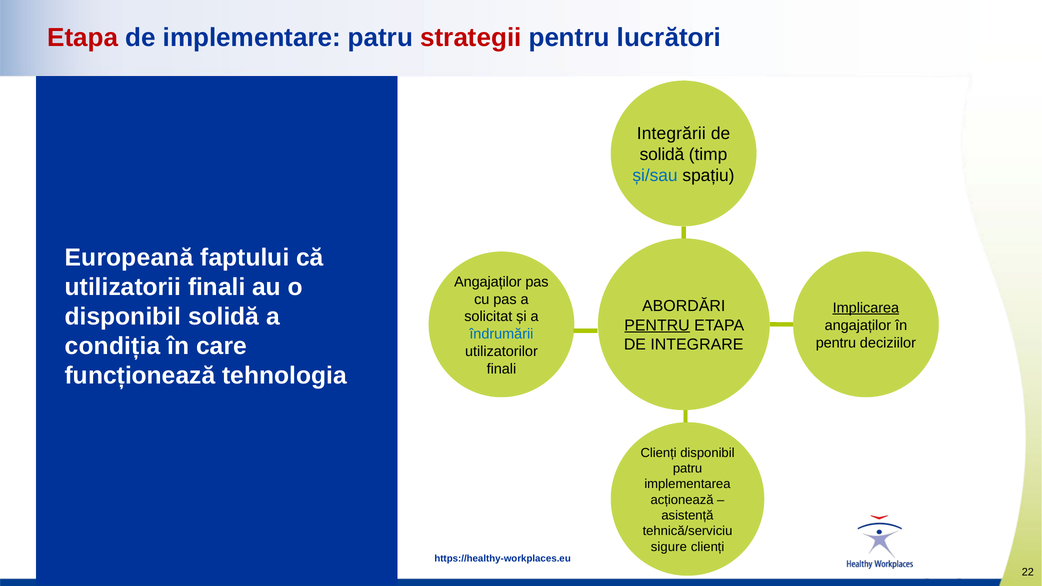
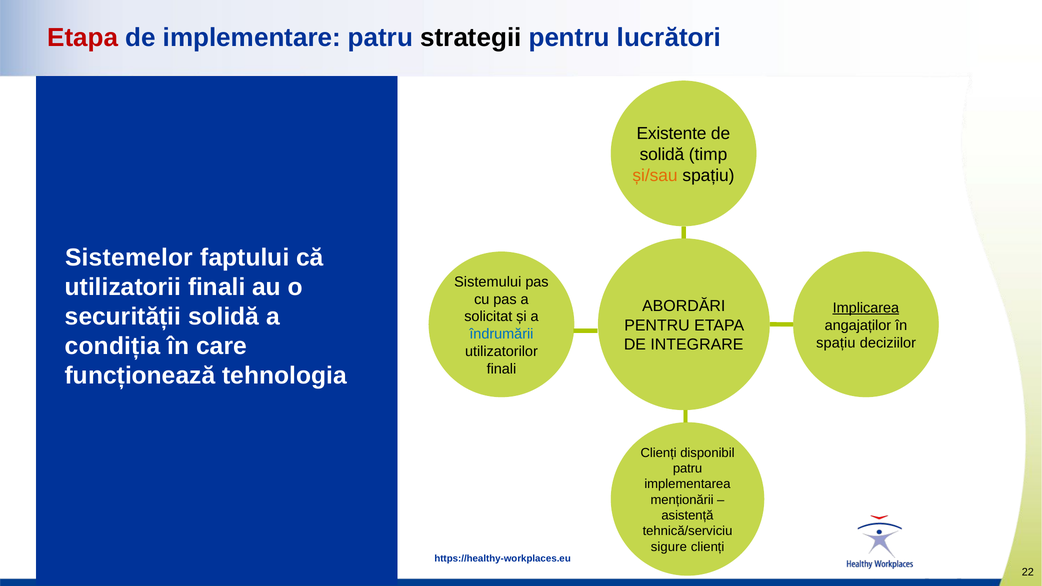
strategii colour: red -> black
Integrării: Integrării -> Existente
și/sau colour: blue -> orange
Europeană: Europeană -> Sistemelor
Angajaților at (488, 282): Angajaților -> Sistemului
disponibil at (123, 317): disponibil -> securității
PENTRU at (657, 325) underline: present -> none
pentru at (836, 343): pentru -> spațiu
acționează: acționează -> menționării
